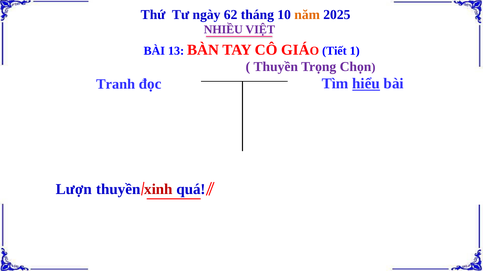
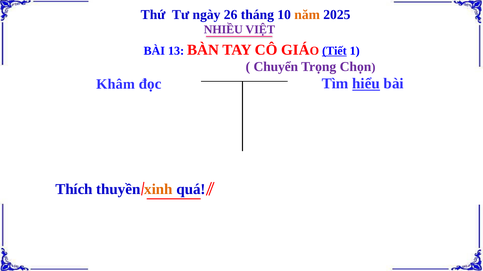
62: 62 -> 26
Tiết underline: none -> present
Thuyền at (276, 67): Thuyền -> Chuyển
Tranh: Tranh -> Khâm
Lượn: Lượn -> Thích
xinh colour: red -> orange
